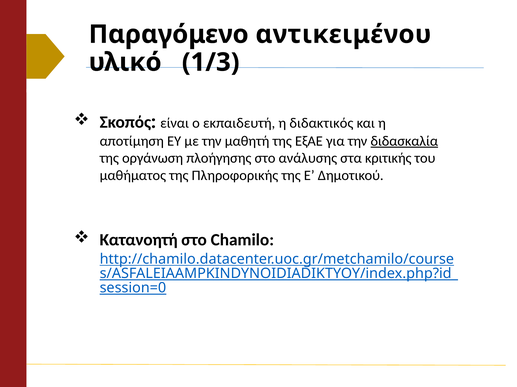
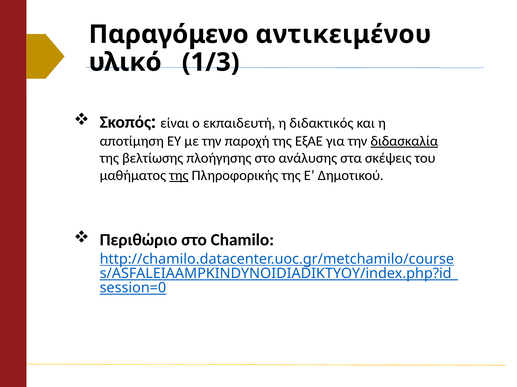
μαθητή: μαθητή -> παροχή
οργάνωση: οργάνωση -> βελτίωσης
κριτικής: κριτικής -> σκέψεις
της at (179, 176) underline: none -> present
Κατανοητή: Κατανοητή -> Περιθώριο
